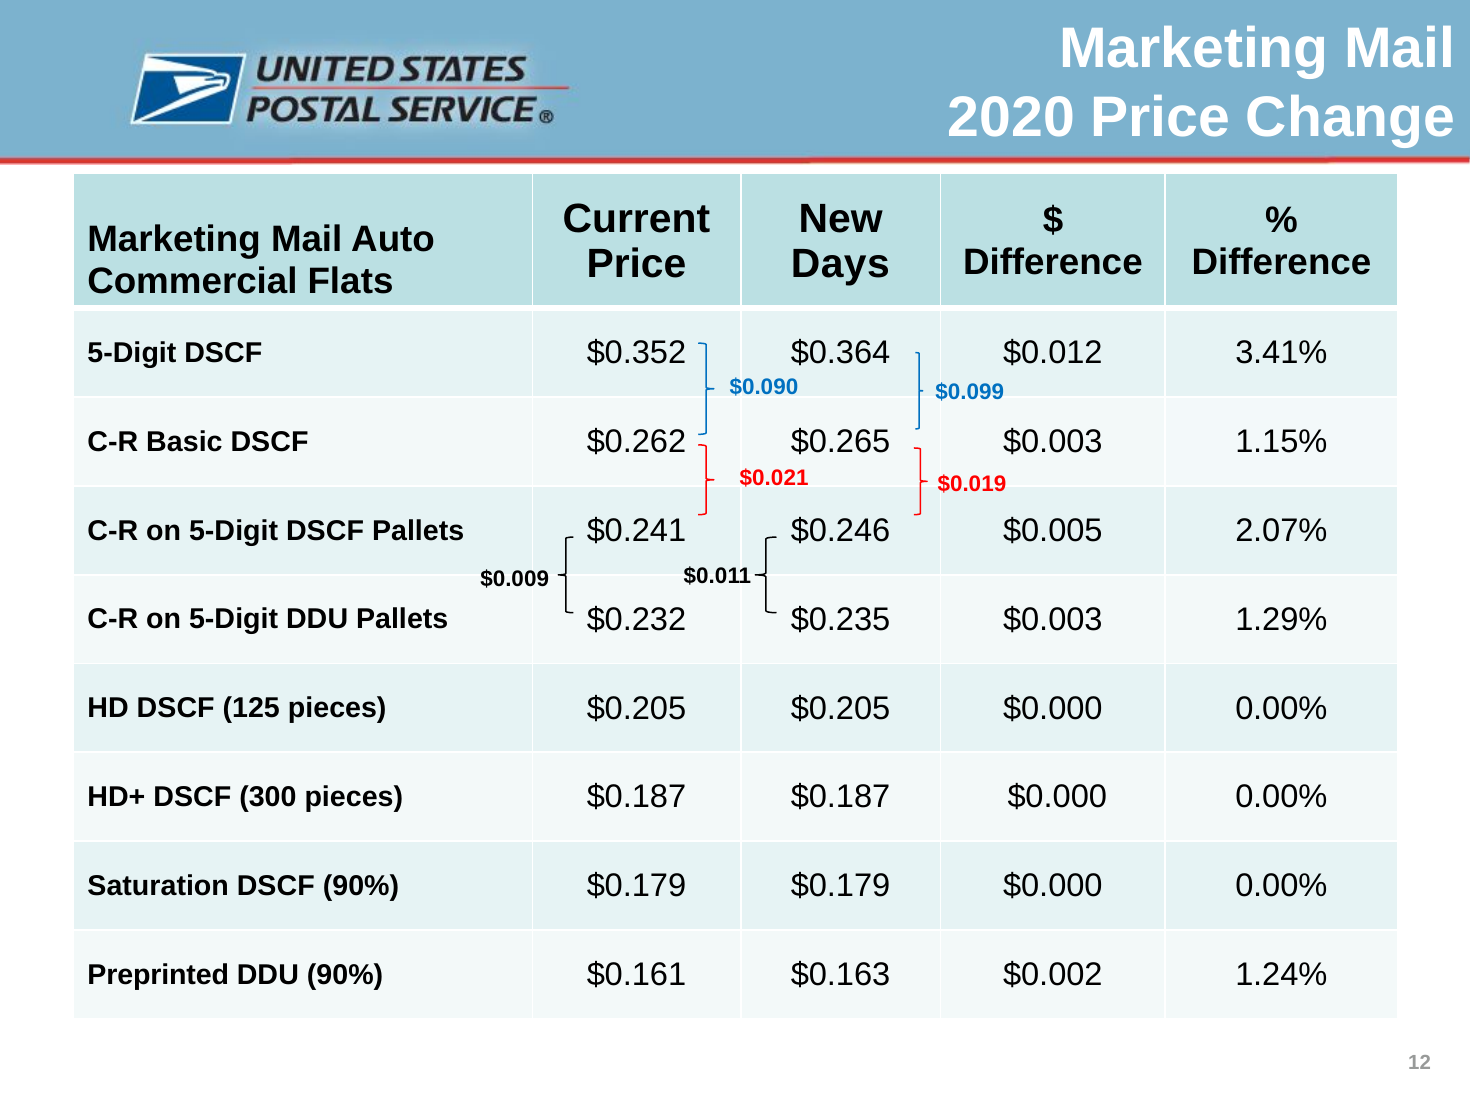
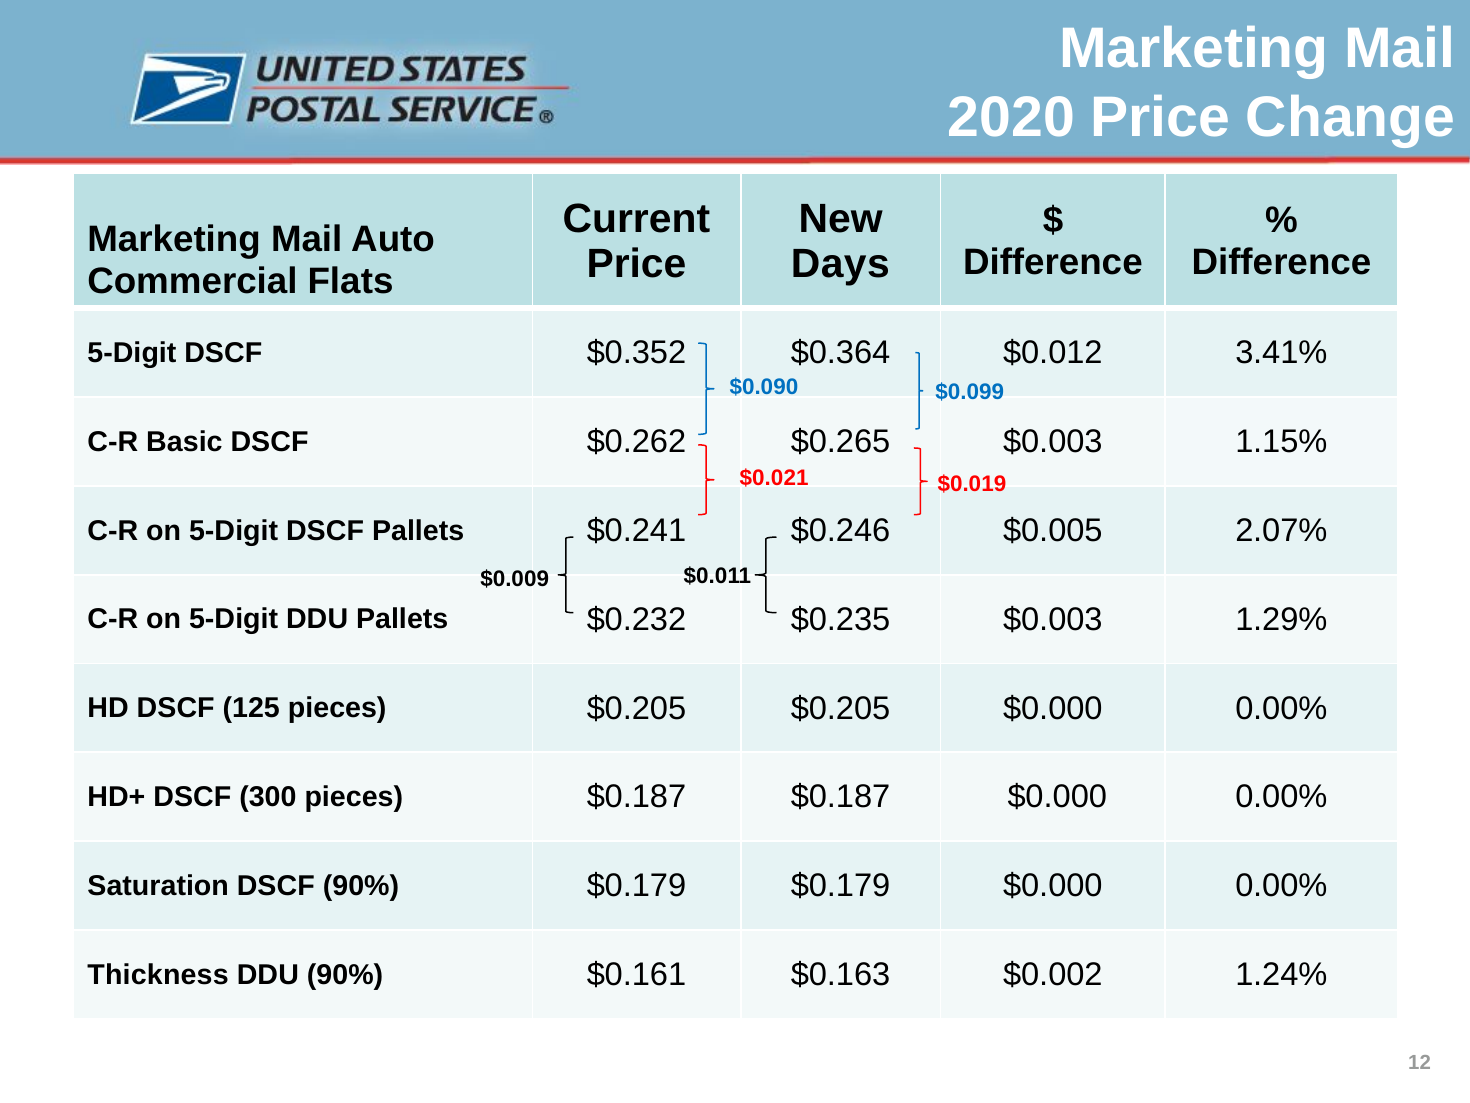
Preprinted: Preprinted -> Thickness
